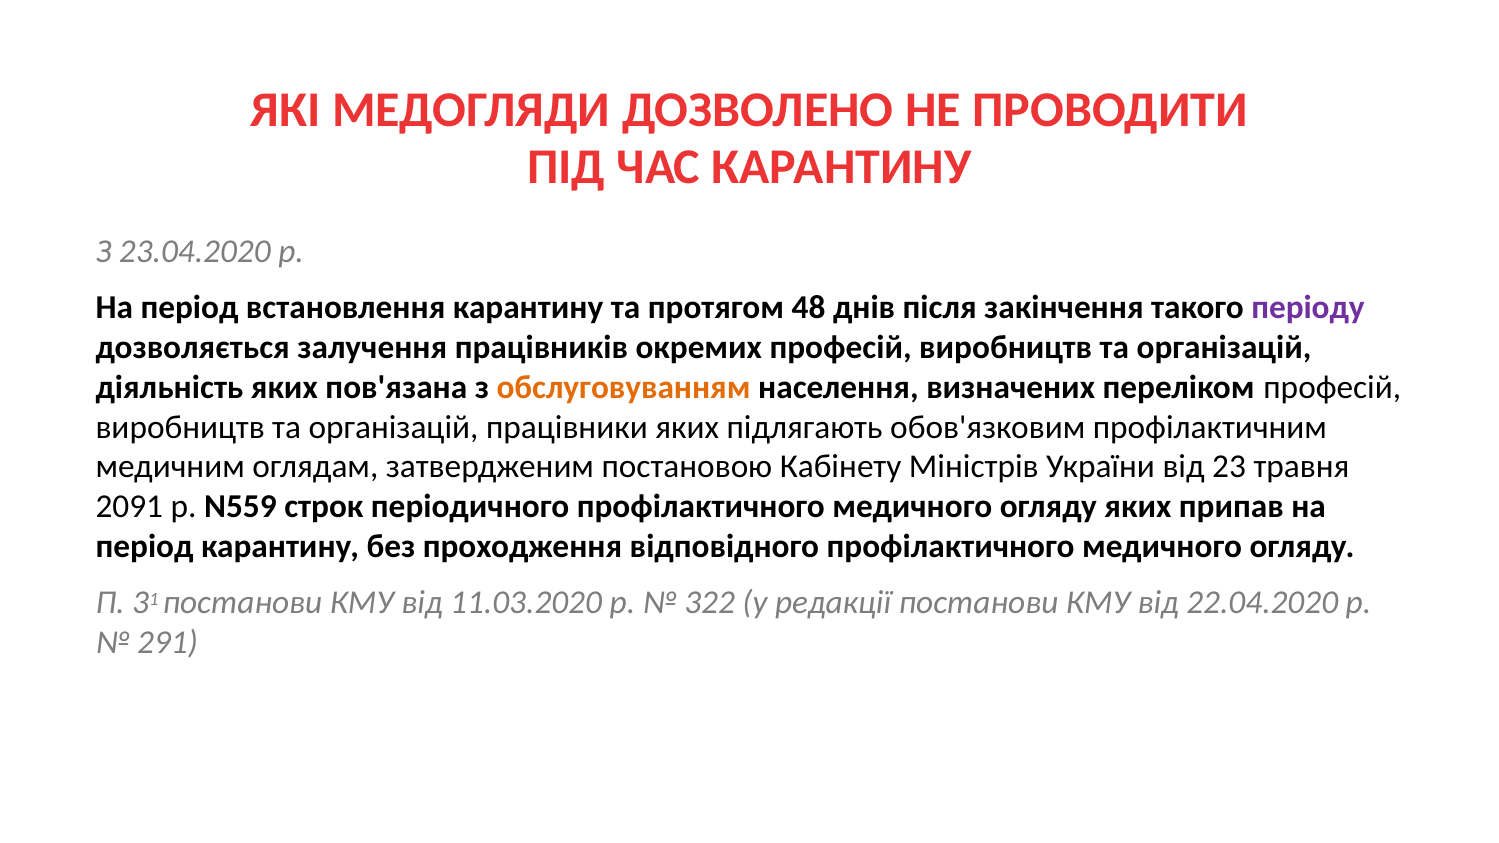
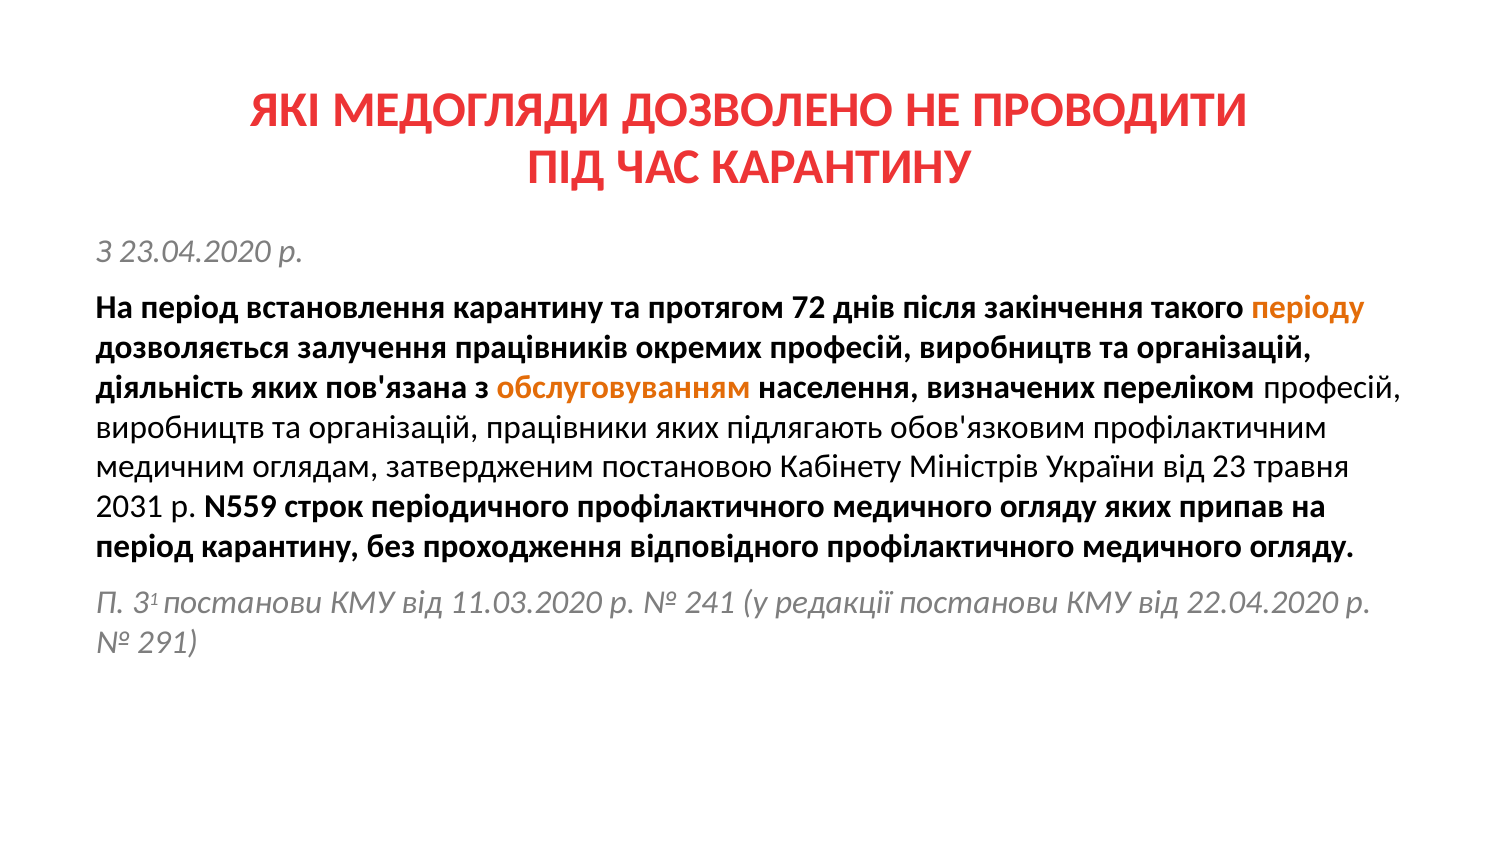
48: 48 -> 72
періоду colour: purple -> orange
2091: 2091 -> 2031
322: 322 -> 241
